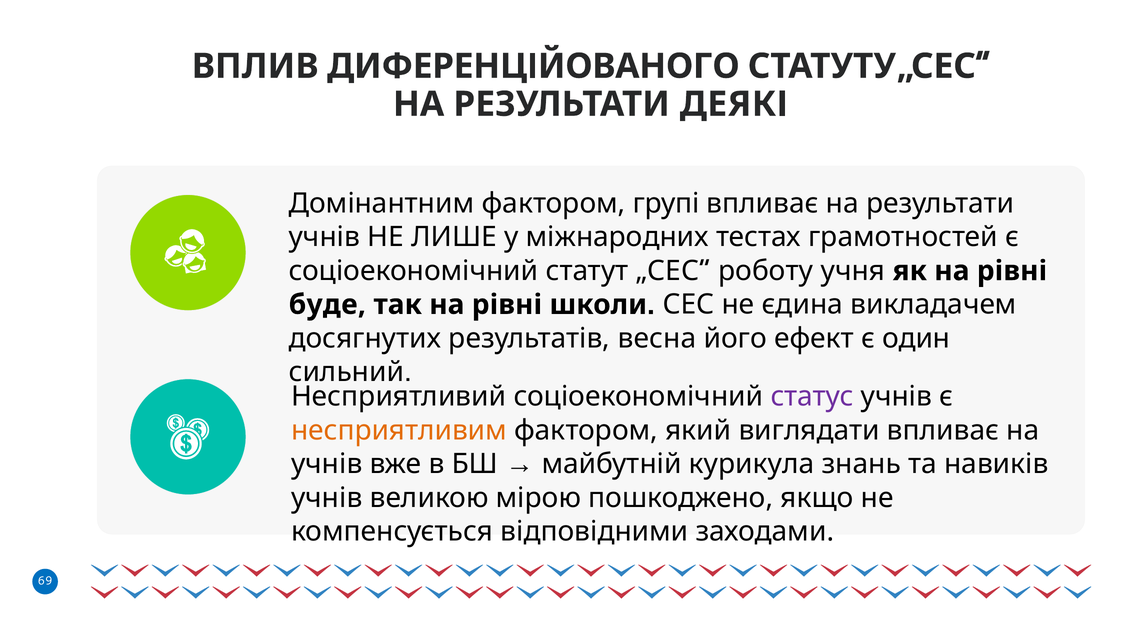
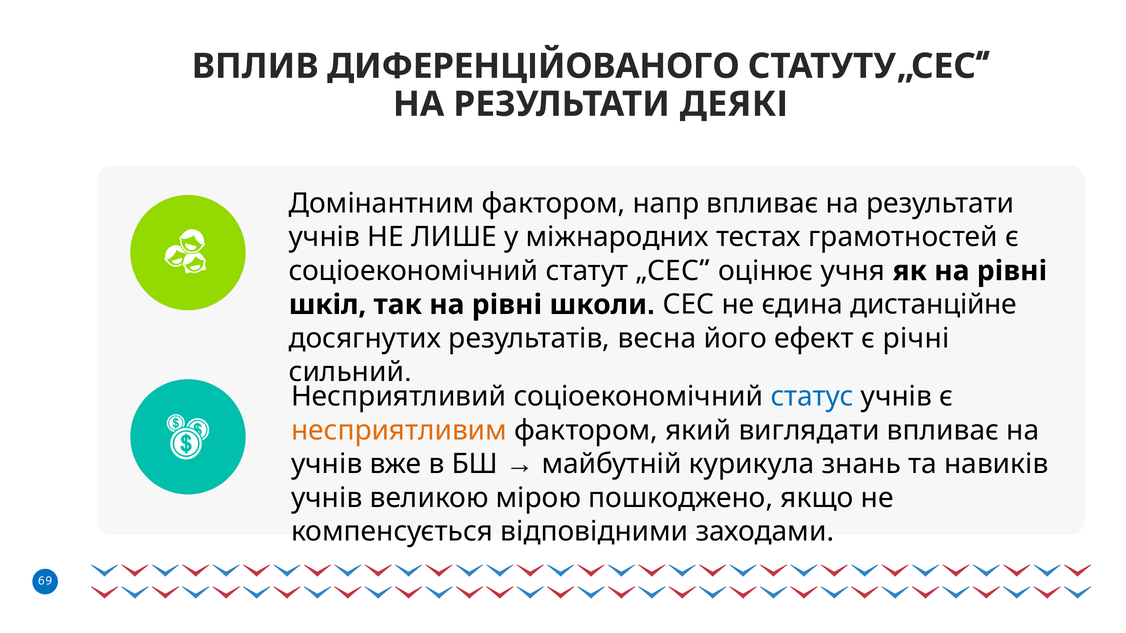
групі: групі -> напр
роботу: роботу -> оцінює
буде: буде -> шкіл
викладачем: викладачем -> дистанційне
один: один -> річні
статус colour: purple -> blue
